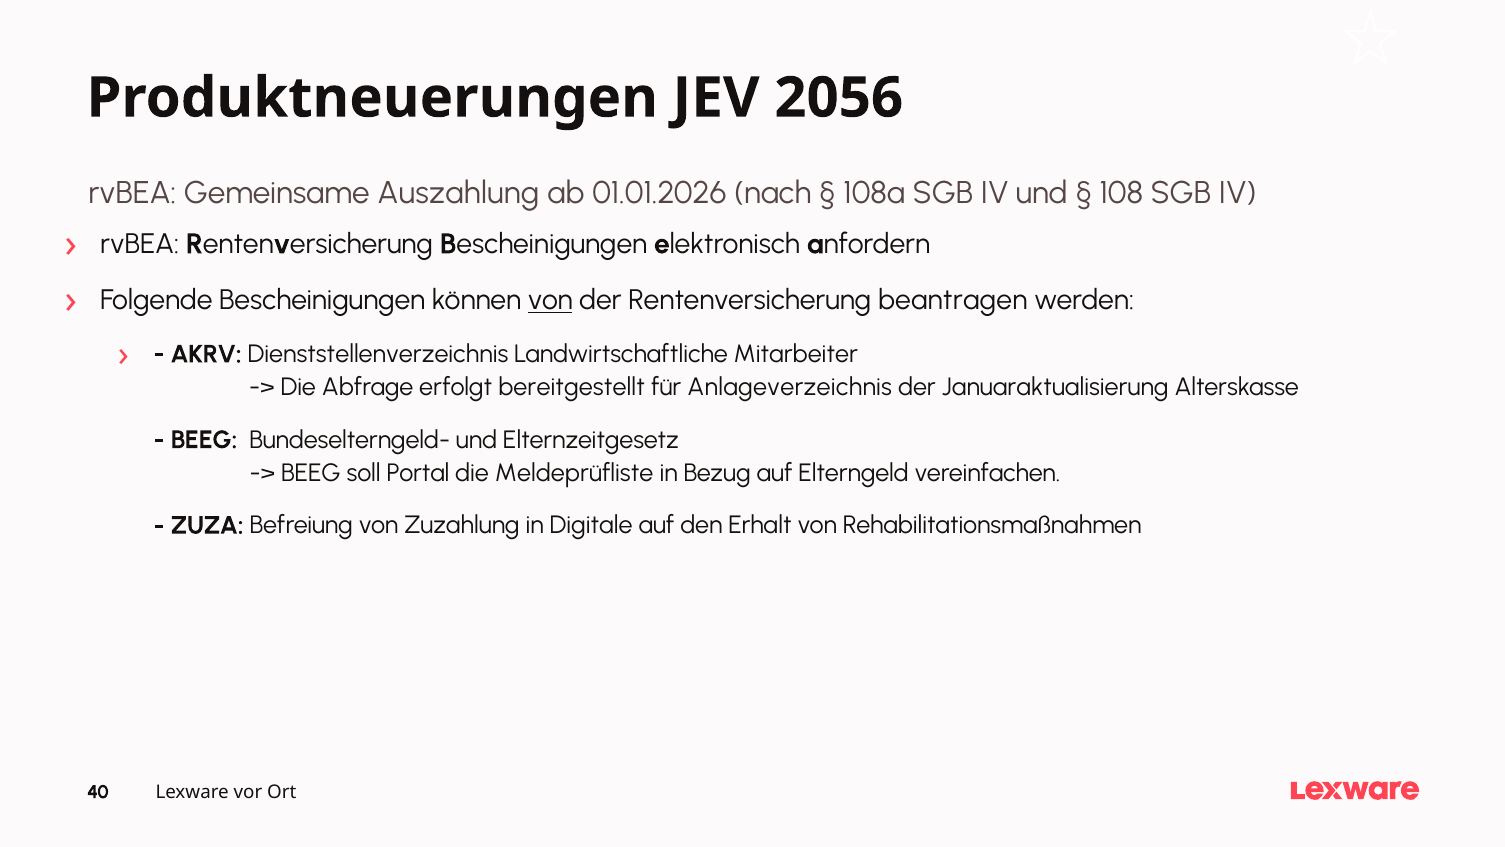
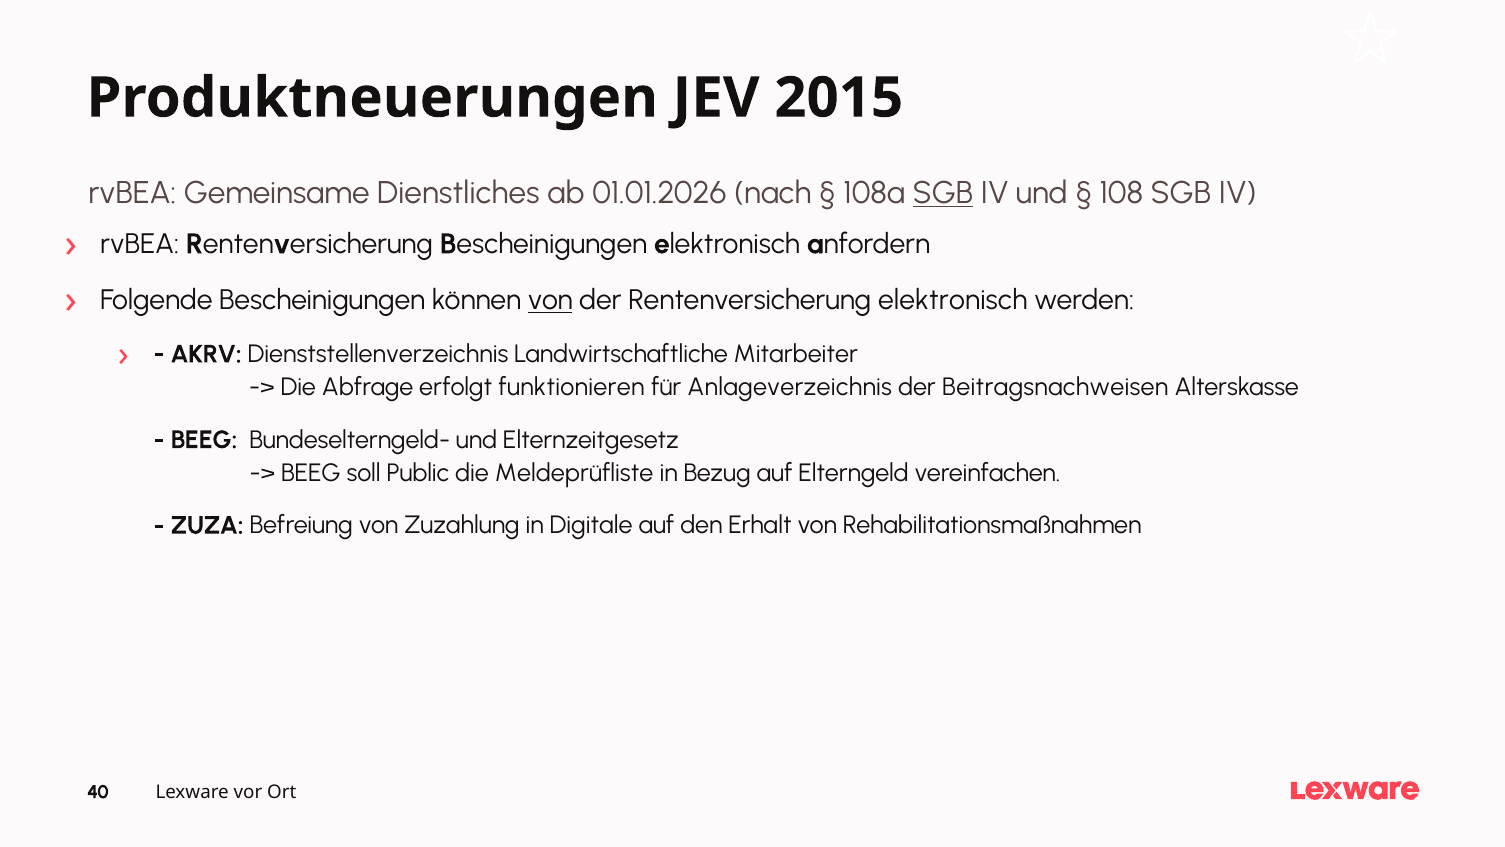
2056: 2056 -> 2015
Auszahlung: Auszahlung -> Dienstliches
SGB at (943, 193) underline: none -> present
Rentenversicherung beantragen: beantragen -> elektronisch
bereitgestellt: bereitgestellt -> funktionieren
Januaraktualisierung: Januaraktualisierung -> Beitragsnachweisen
Portal: Portal -> Public
